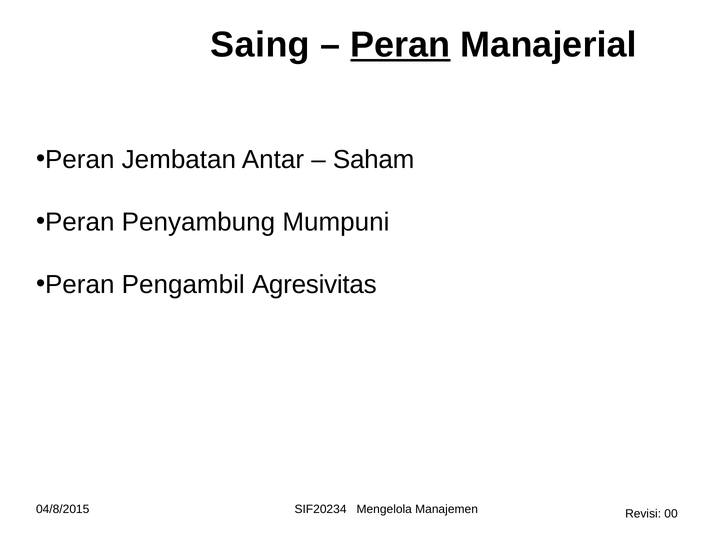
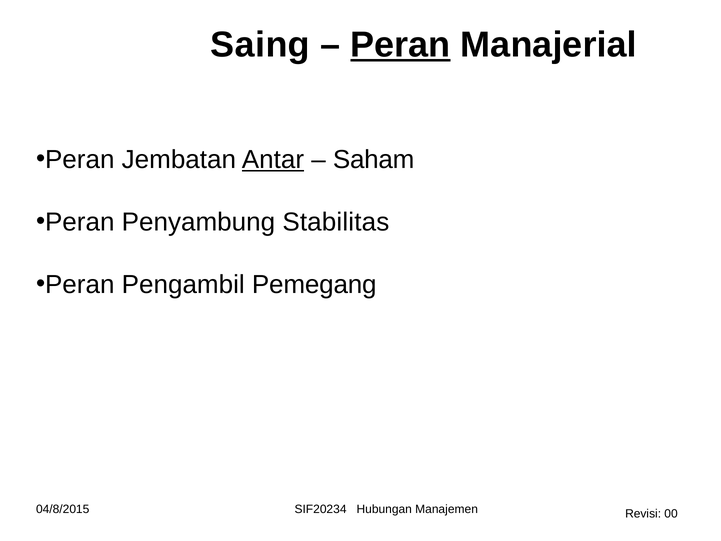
Antar underline: none -> present
Mumpuni: Mumpuni -> Stabilitas
Agresivitas: Agresivitas -> Pemegang
Mengelola: Mengelola -> Hubungan
